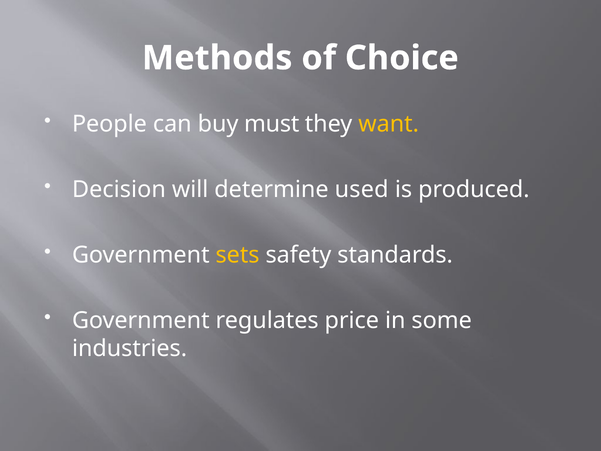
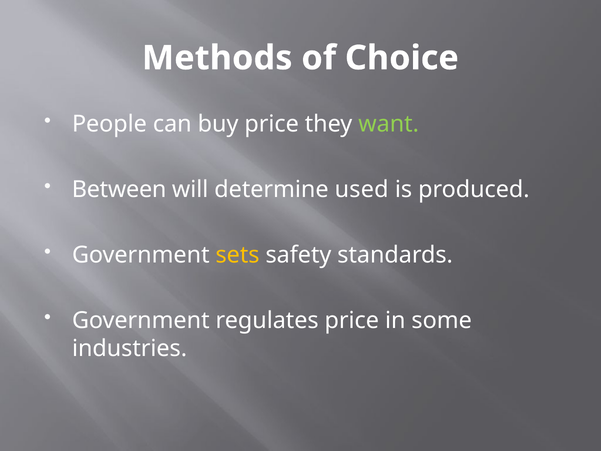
buy must: must -> price
want colour: yellow -> light green
Decision: Decision -> Between
